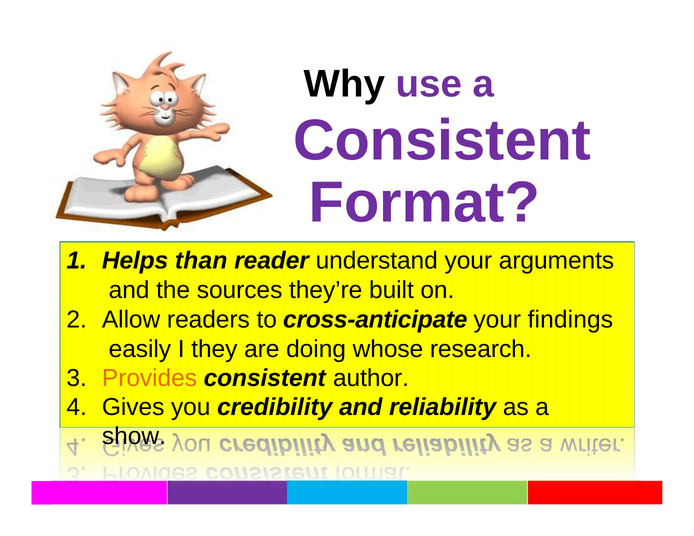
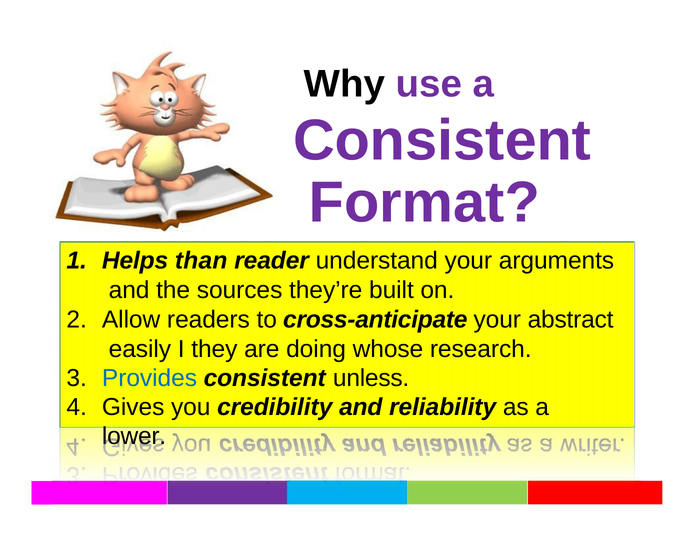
findings: findings -> abstract
Provides colour: orange -> blue
author: author -> unless
show: show -> lower
